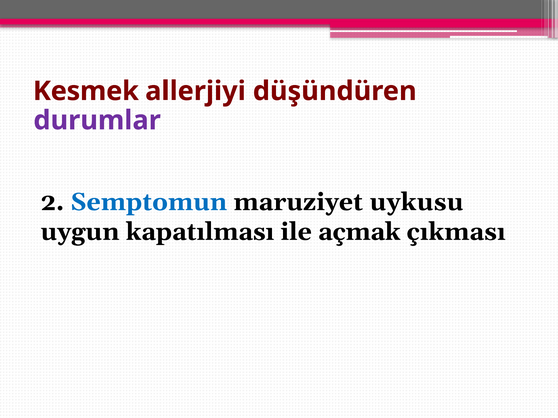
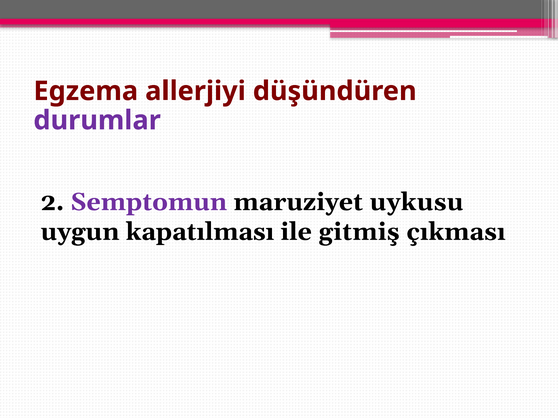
Kesmek: Kesmek -> Egzema
Semptomun colour: blue -> purple
açmak: açmak -> gitmiş
